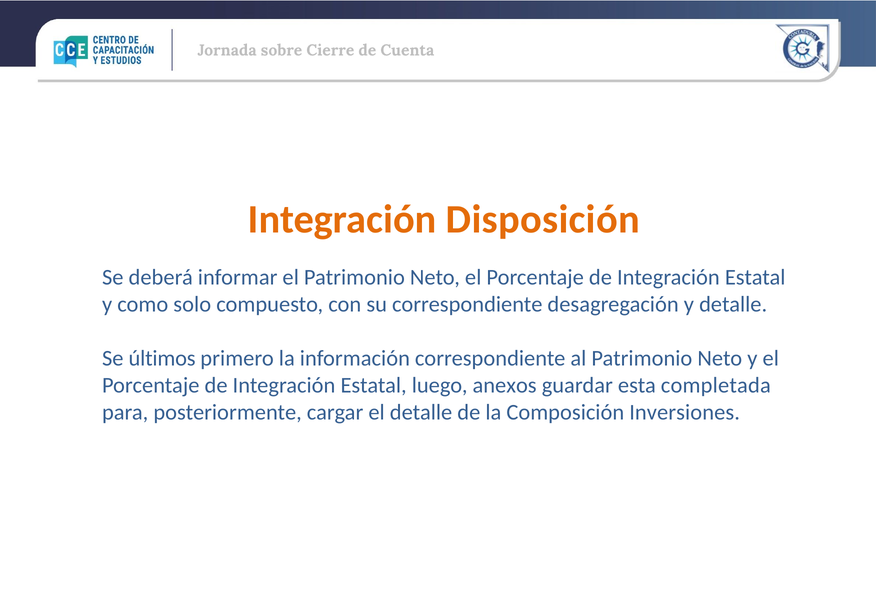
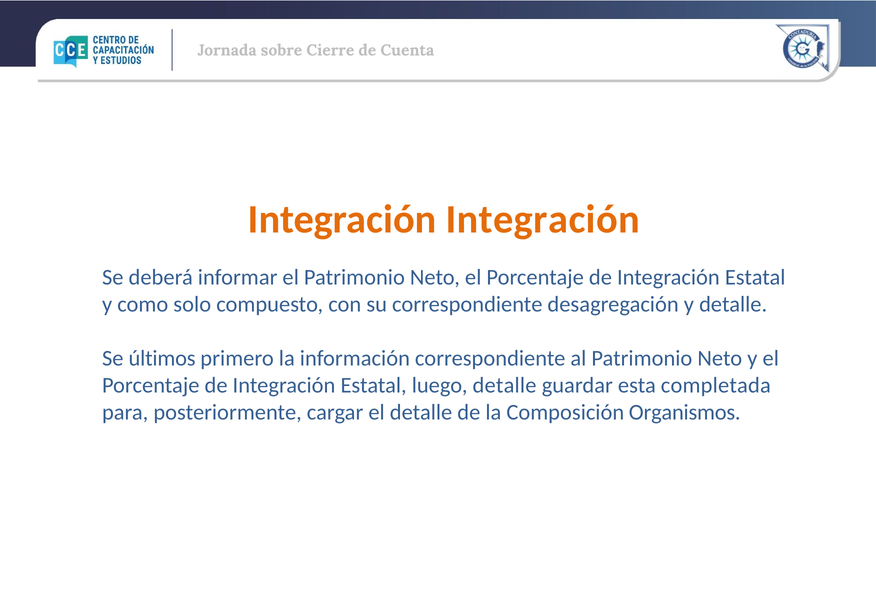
Integración Disposición: Disposición -> Integración
luego anexos: anexos -> detalle
Inversiones: Inversiones -> Organismos
